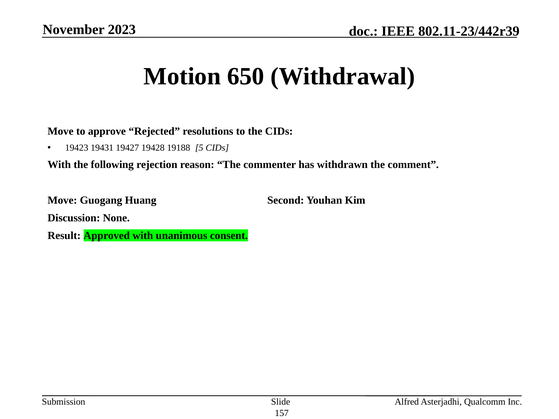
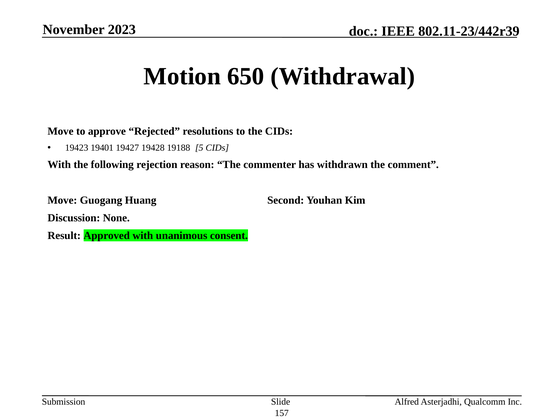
19431: 19431 -> 19401
